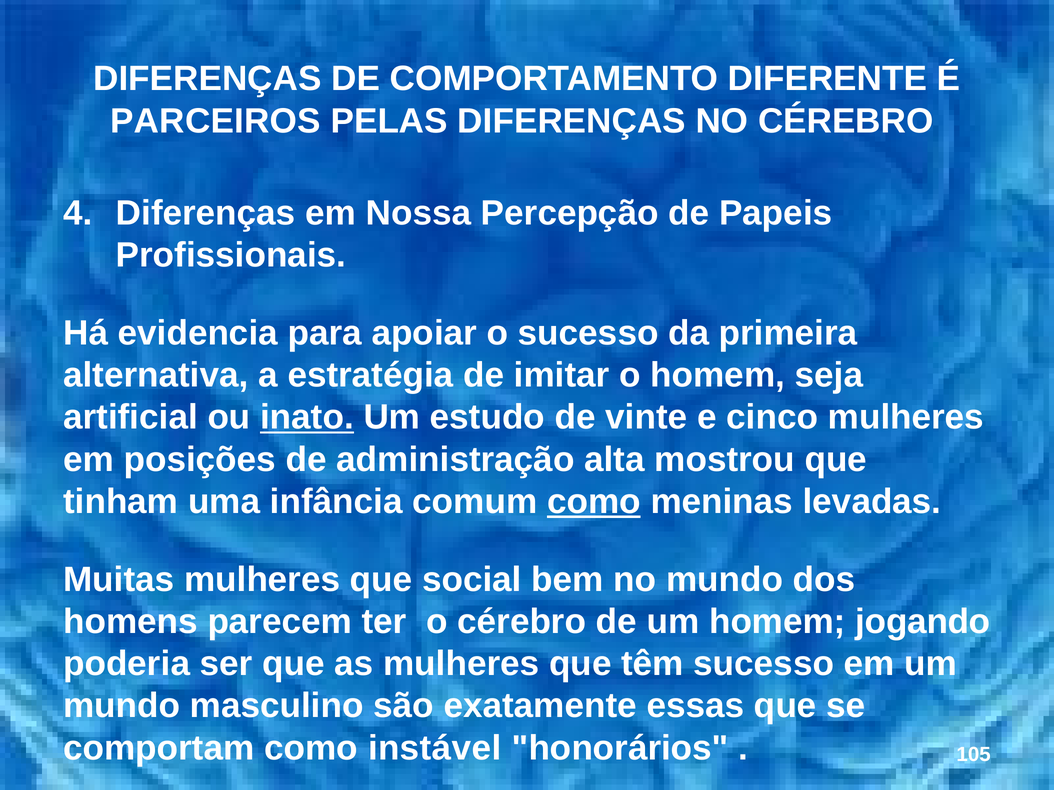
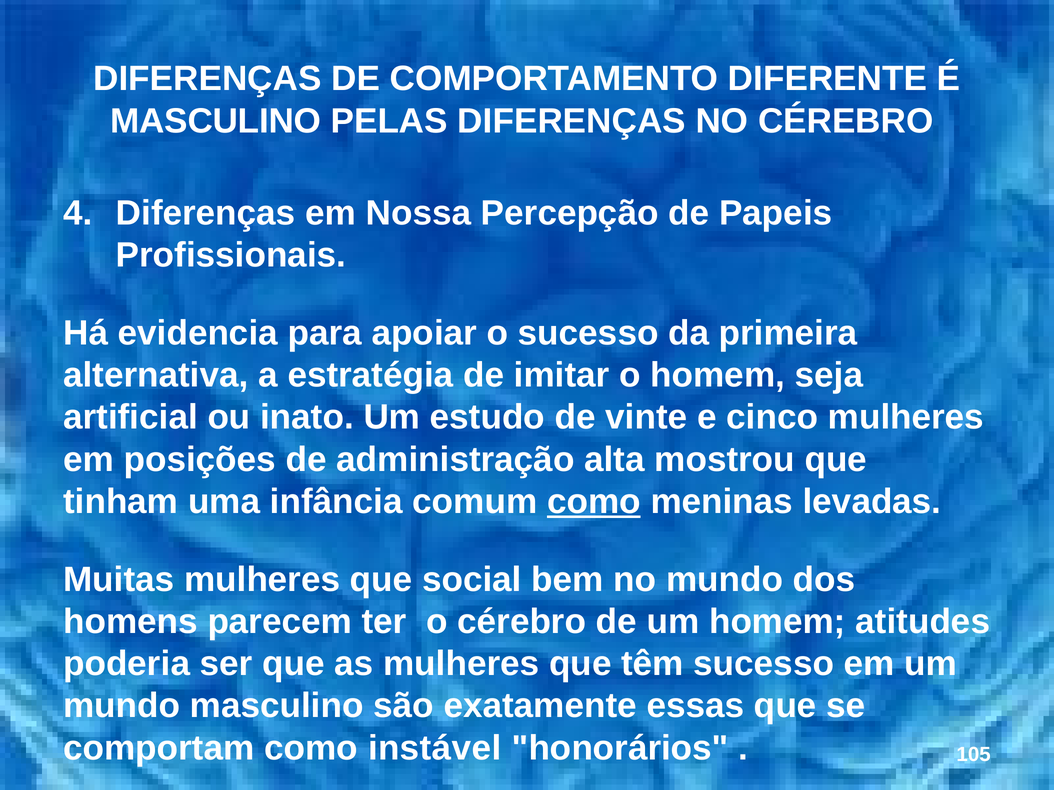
PARCEIROS at (216, 121): PARCEIROS -> MASCULINO
inato underline: present -> none
jogando: jogando -> atitudes
